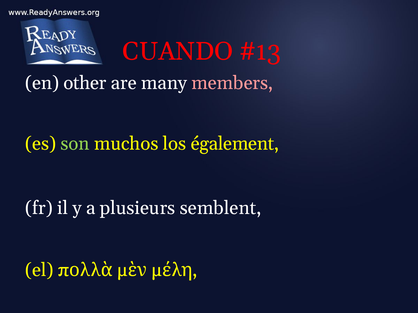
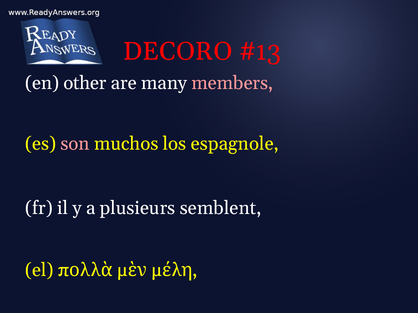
CUANDO: CUANDO -> DECORO
son colour: light green -> pink
également: également -> espagnole
